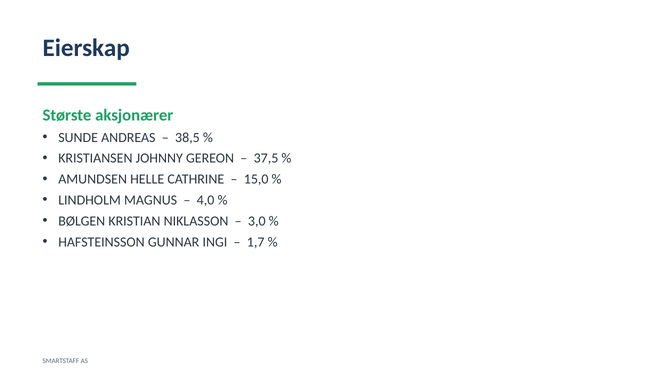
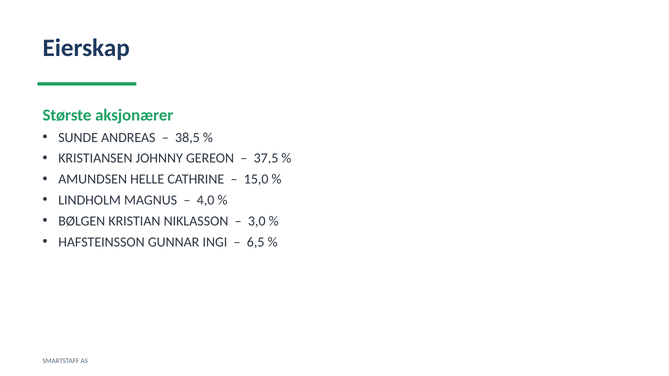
1,7: 1,7 -> 6,5
